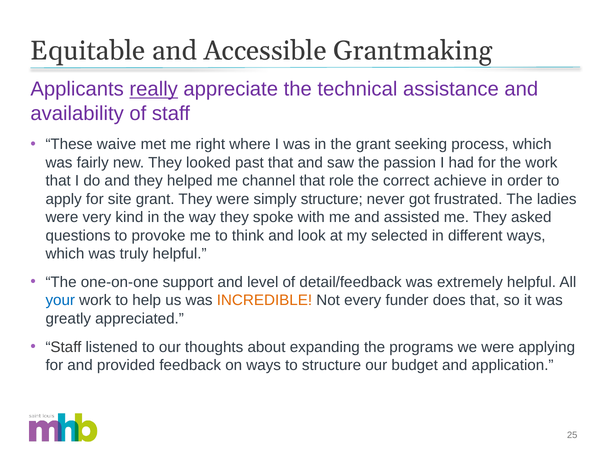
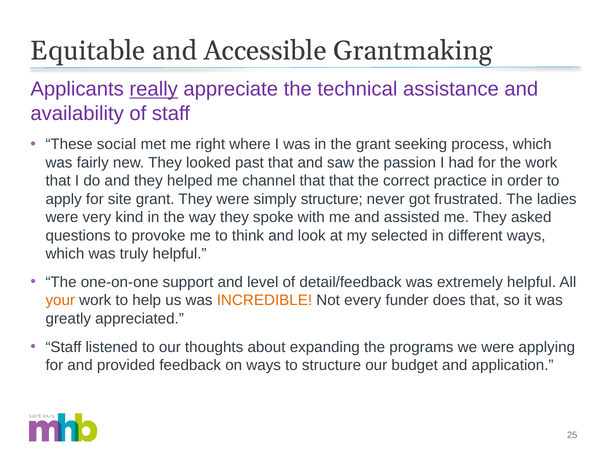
waive: waive -> social
that role: role -> that
achieve: achieve -> practice
your colour: blue -> orange
